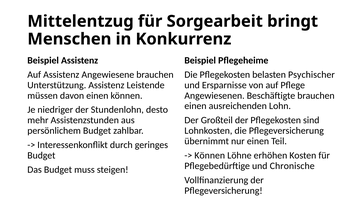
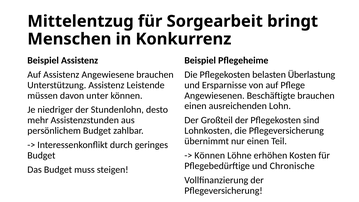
Psychischer: Psychischer -> Überlastung
davon einen: einen -> unter
